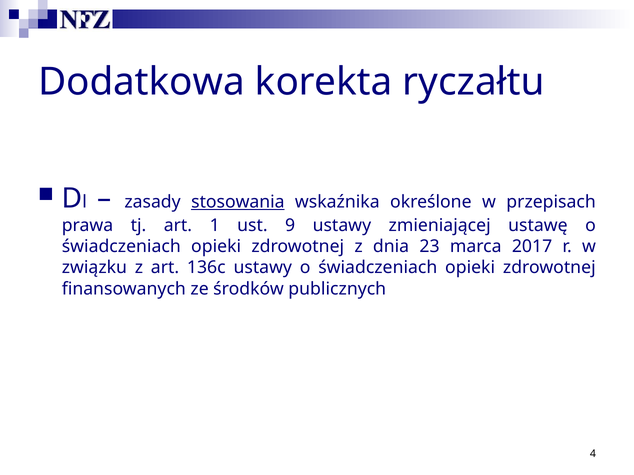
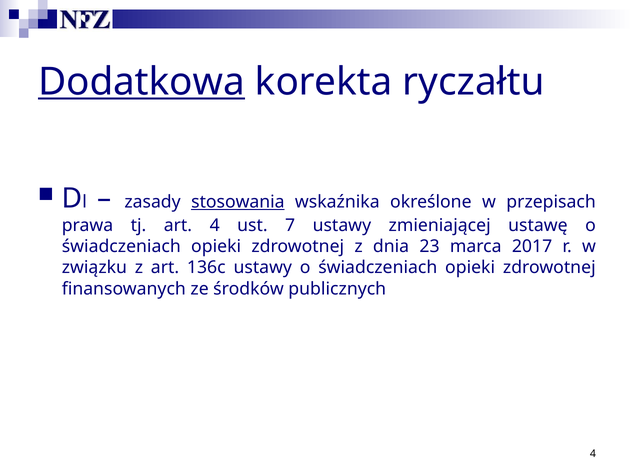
Dodatkowa underline: none -> present
art 1: 1 -> 4
9: 9 -> 7
